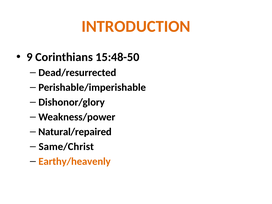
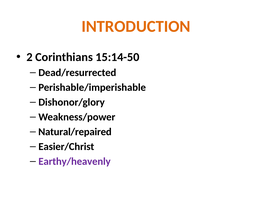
9: 9 -> 2
15:48-50: 15:48-50 -> 15:14-50
Same/Christ: Same/Christ -> Easier/Christ
Earthy/heavenly colour: orange -> purple
